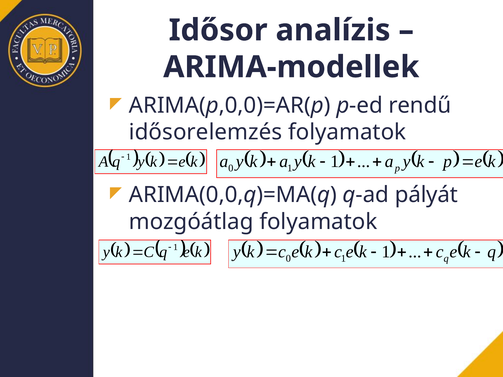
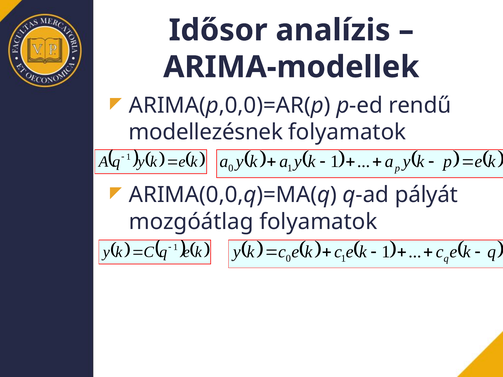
idősorelemzés: idősorelemzés -> modellezésnek
